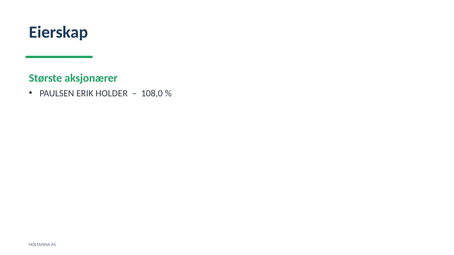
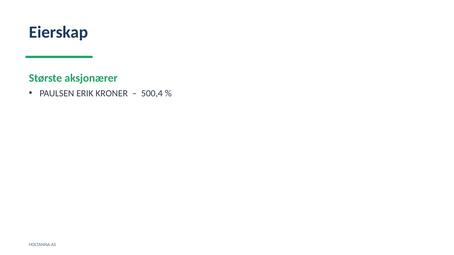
HOLDER: HOLDER -> KRONER
108,0: 108,0 -> 500,4
